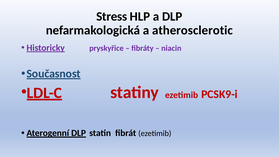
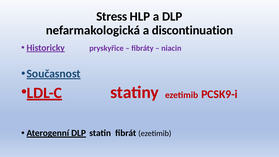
atherosclerotic: atherosclerotic -> discontinuation
